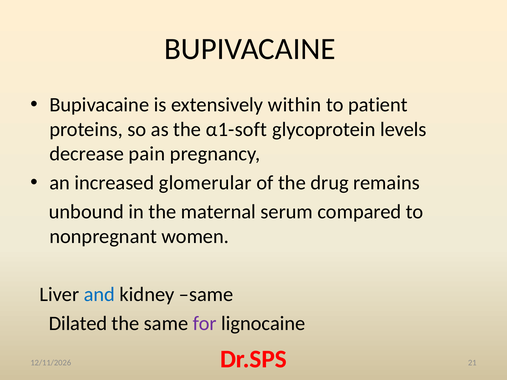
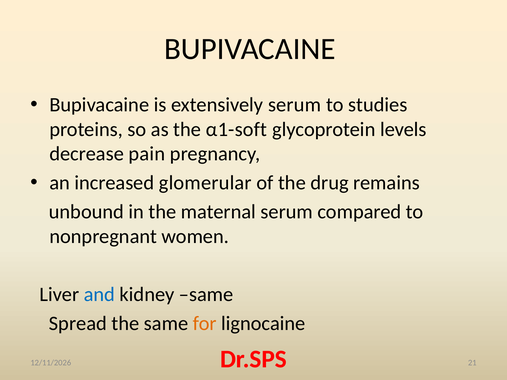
extensively within: within -> serum
patient: patient -> studies
Dilated: Dilated -> Spread
for colour: purple -> orange
